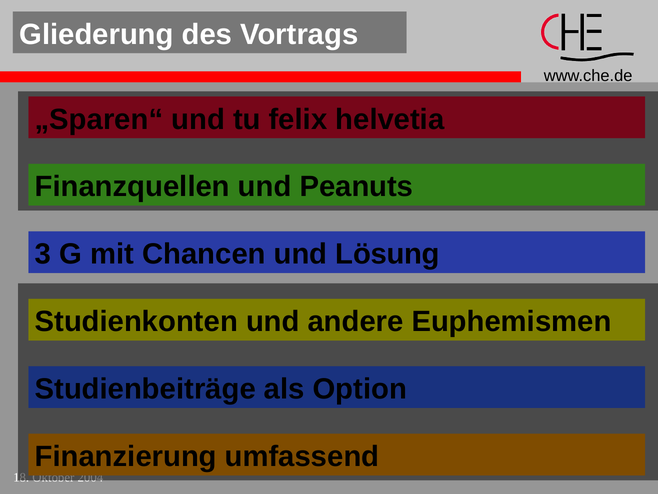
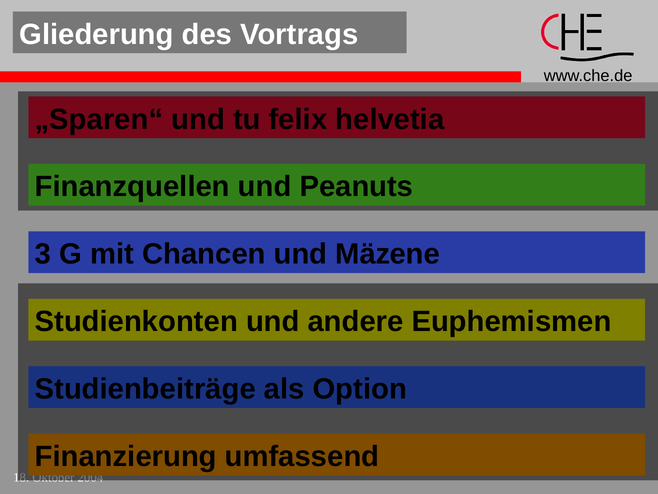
Lösung: Lösung -> Mäzene
